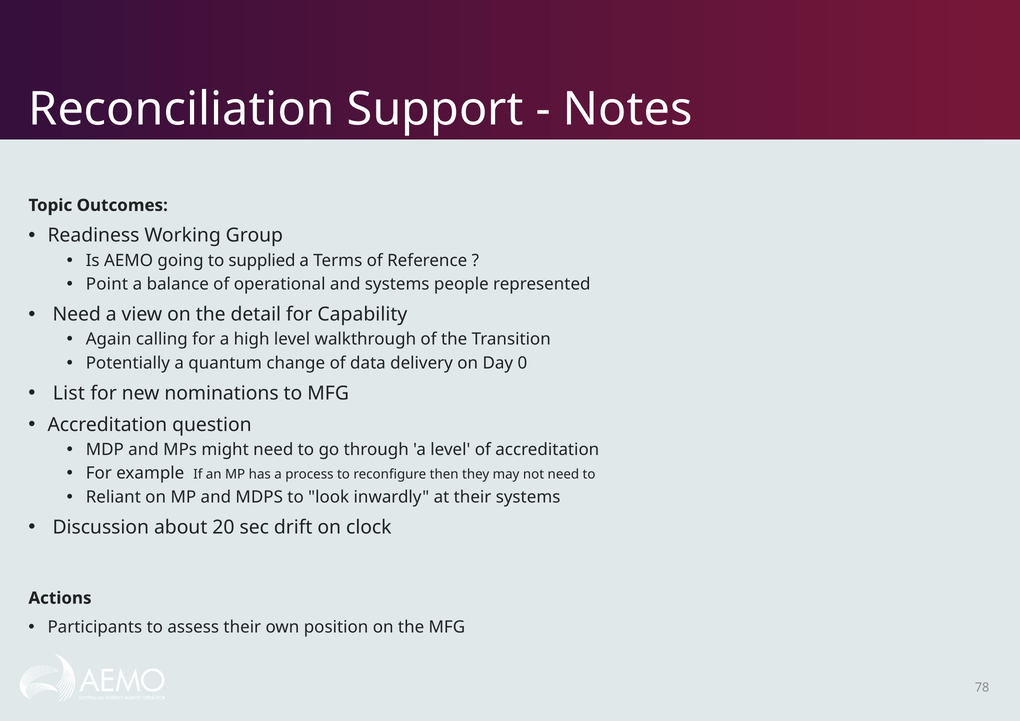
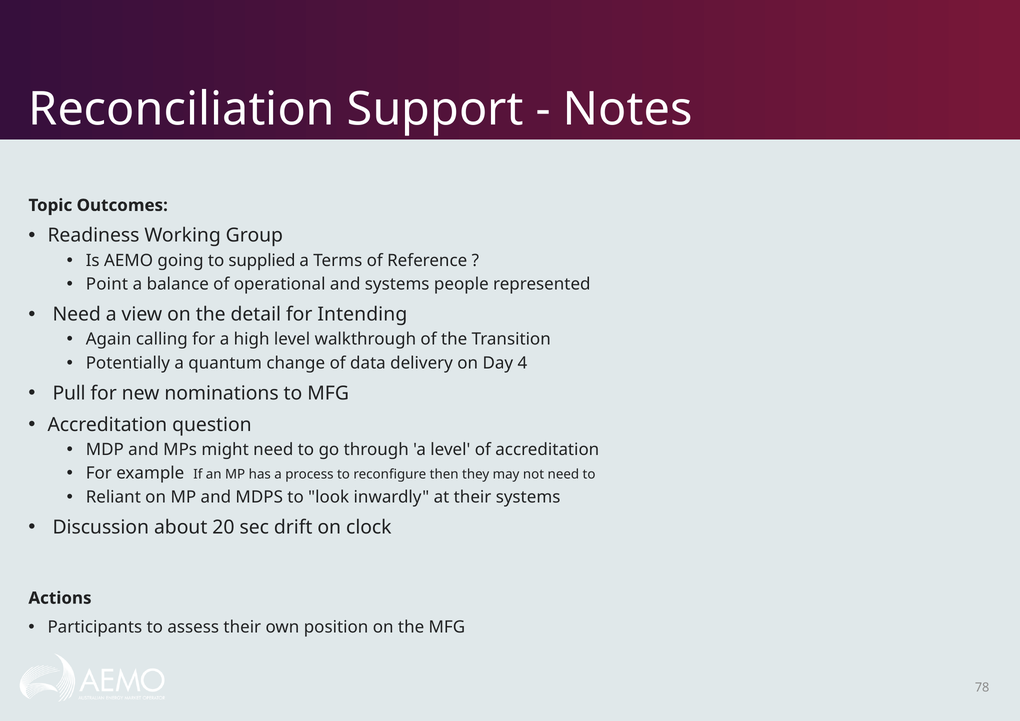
Capability: Capability -> Intending
0: 0 -> 4
List: List -> Pull
